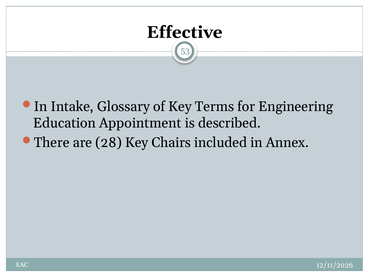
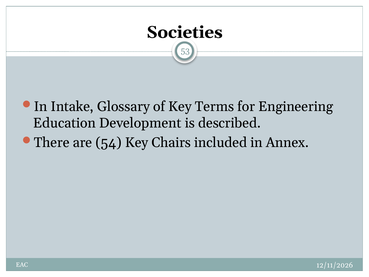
Effective: Effective -> Societies
Appointment: Appointment -> Development
28: 28 -> 54
